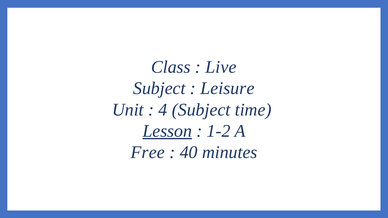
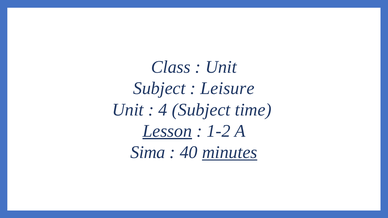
Live at (221, 67): Live -> Unit
Free: Free -> Sima
minutes underline: none -> present
